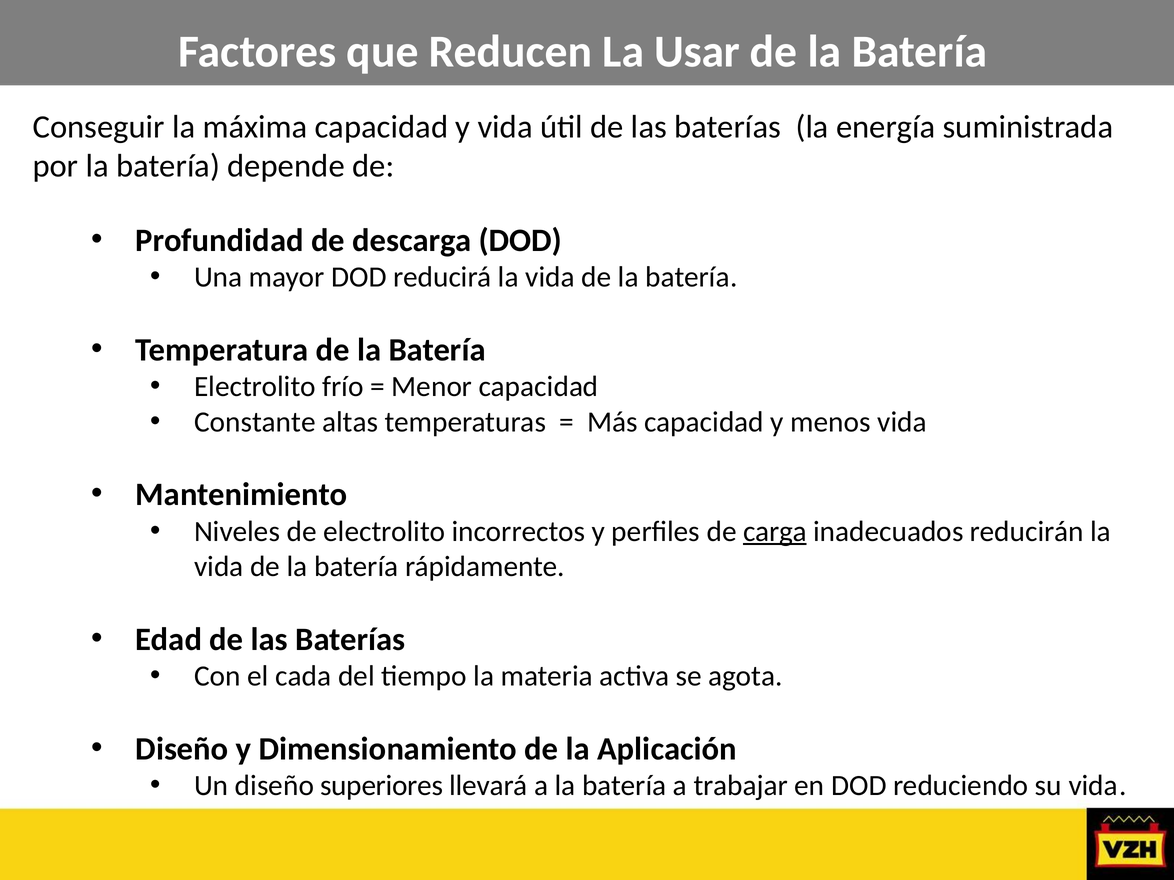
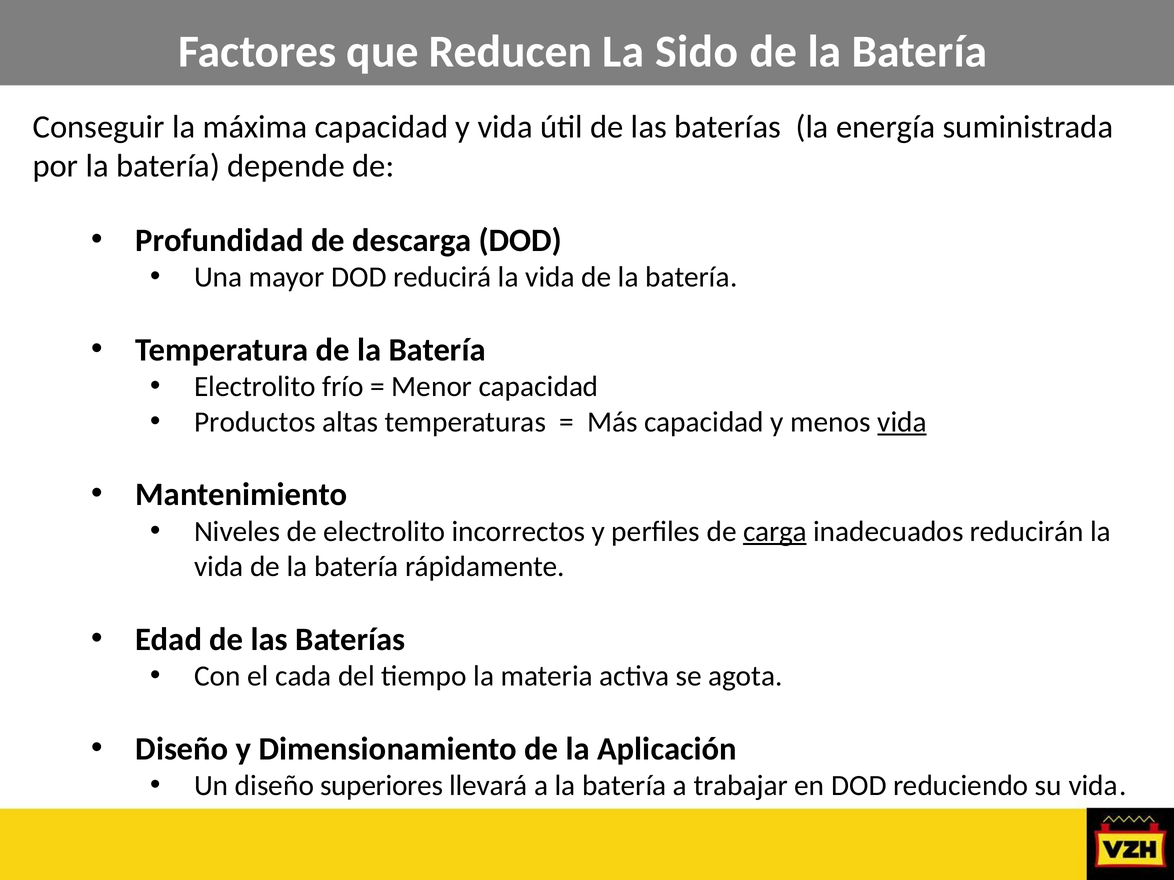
Usar: Usar -> Sido
Constante: Constante -> Productos
vida at (902, 422) underline: none -> present
